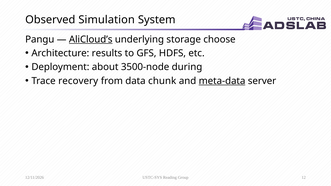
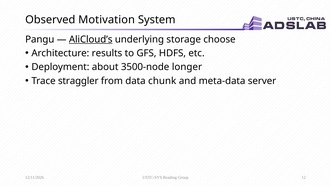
Simulation: Simulation -> Motivation
during: during -> longer
recovery: recovery -> straggler
meta-data underline: present -> none
